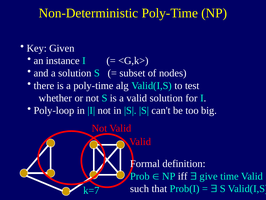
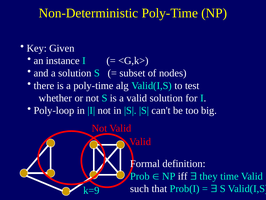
give: give -> they
k=7: k=7 -> k=9
